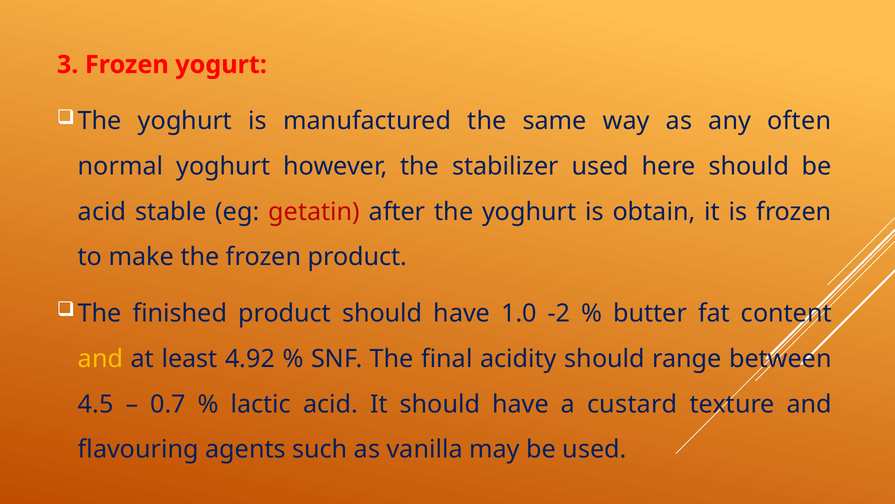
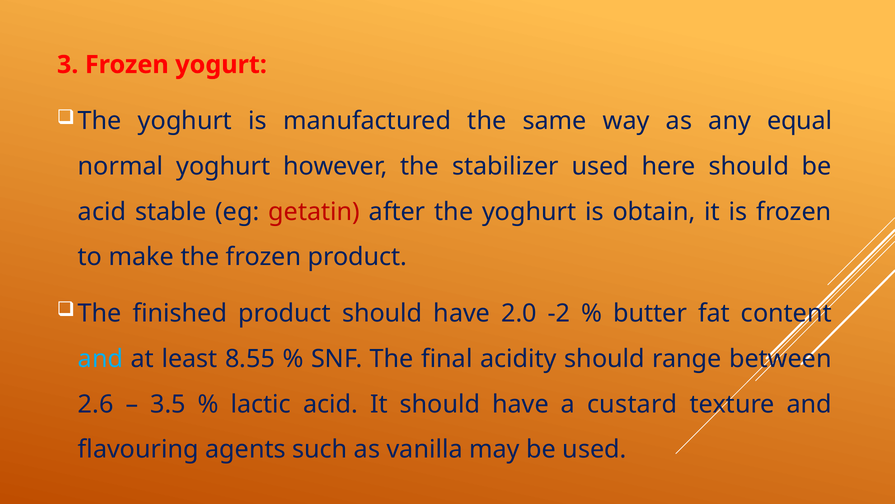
often: often -> equal
1.0: 1.0 -> 2.0
and at (101, 358) colour: yellow -> light blue
4.92: 4.92 -> 8.55
4.5: 4.5 -> 2.6
0.7: 0.7 -> 3.5
